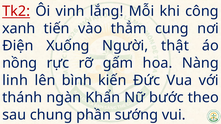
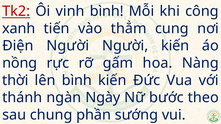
vinh lắng: lắng -> bình
Điện Xuống: Xuống -> Người
Người thật: thật -> kiến
linh: linh -> thời
Khẩn: Khẩn -> Ngày
